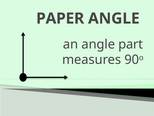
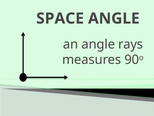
PAPER: PAPER -> SPACE
part: part -> rays
